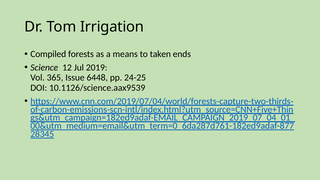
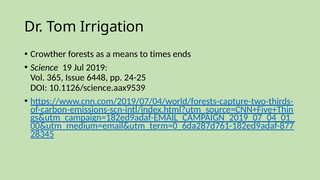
Compiled: Compiled -> Crowther
taken: taken -> times
12: 12 -> 19
